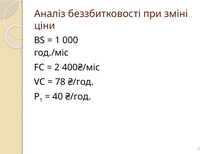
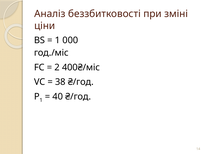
78: 78 -> 38
